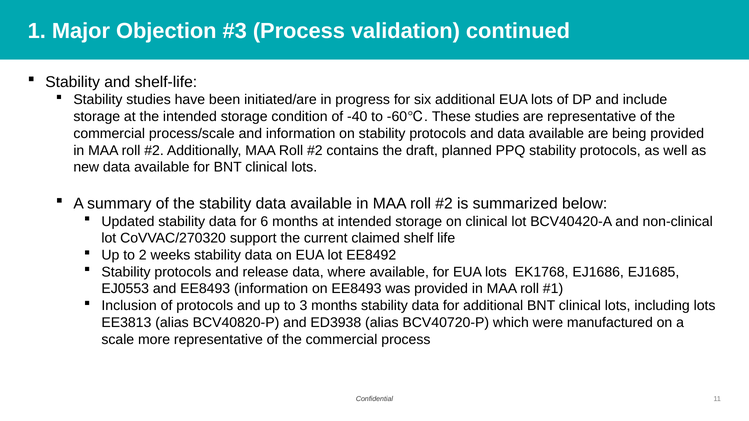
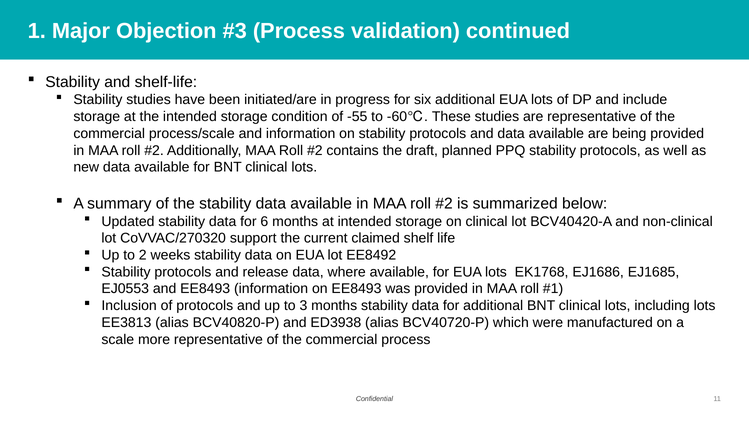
-40: -40 -> -55
